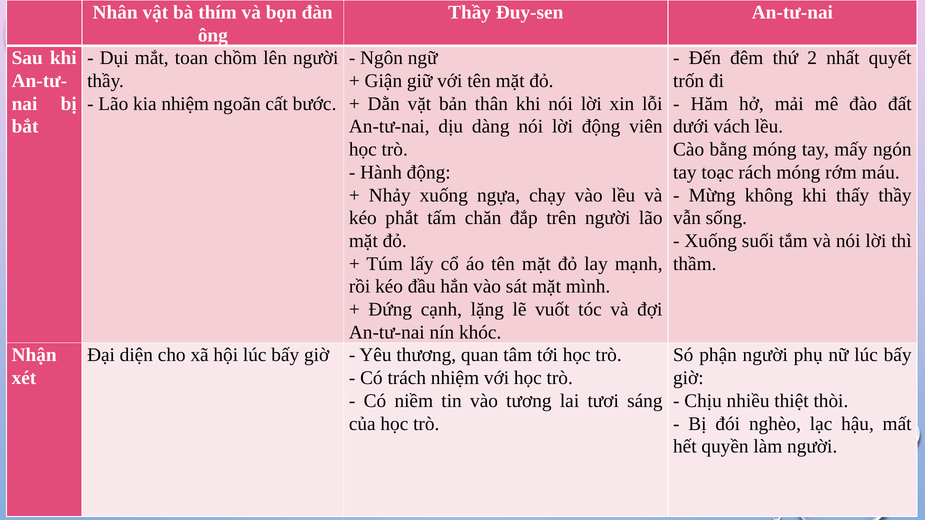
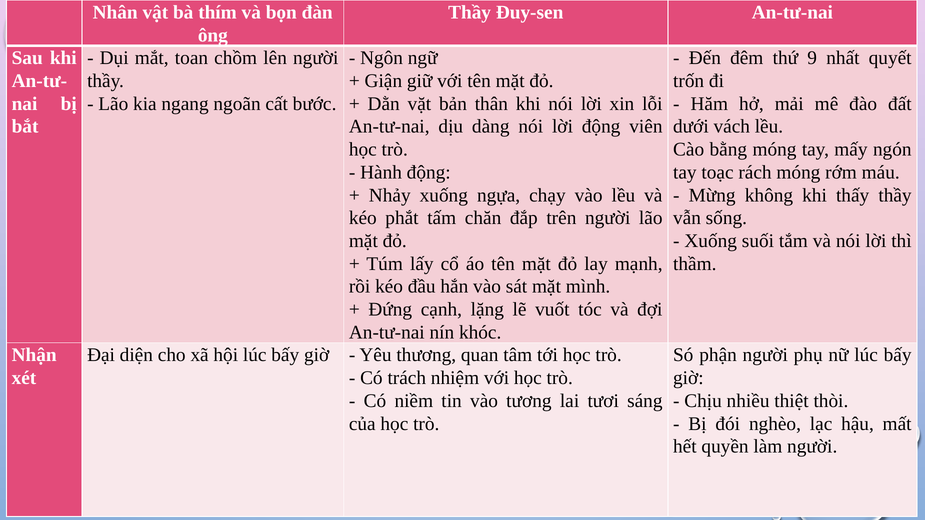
2: 2 -> 9
kia nhiệm: nhiệm -> ngang
